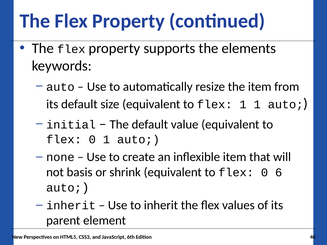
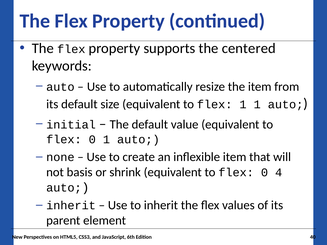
elements: elements -> centered
6: 6 -> 4
